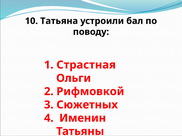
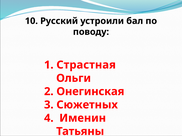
Татьяна: Татьяна -> Русский
Рифмовкой: Рифмовкой -> Онегинская
